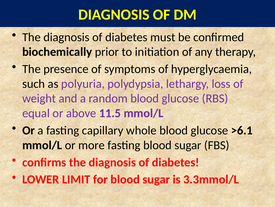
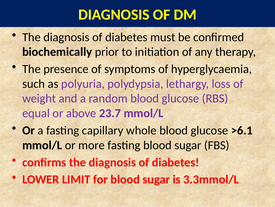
11.5: 11.5 -> 23.7
